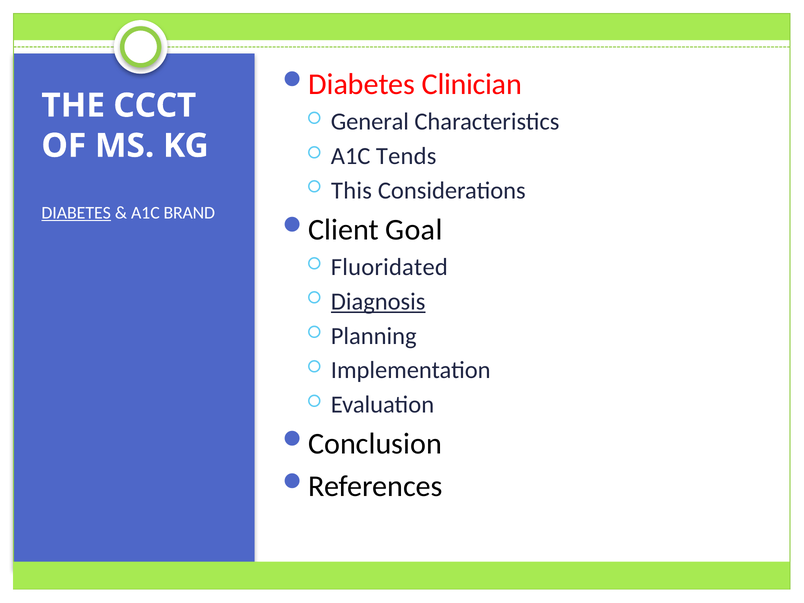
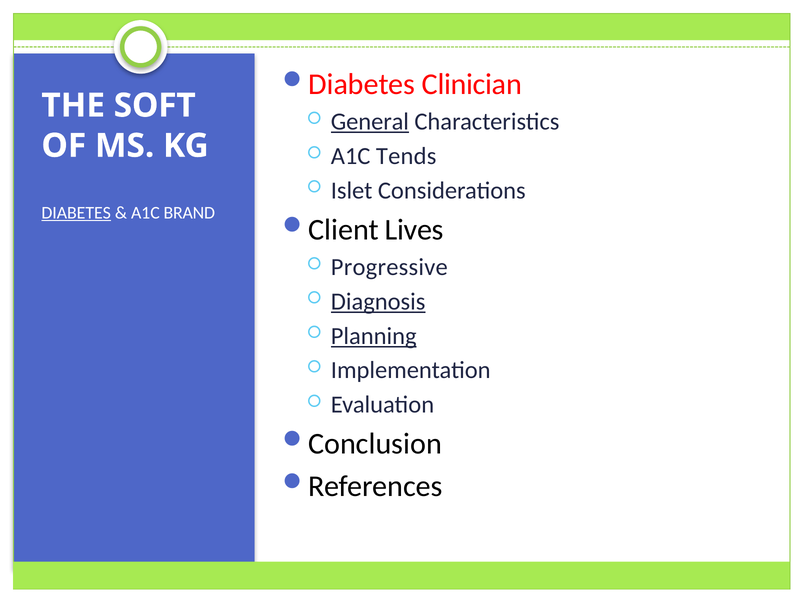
CCCT: CCCT -> SOFT
General underline: none -> present
This: This -> Islet
Goal: Goal -> Lives
Fluoridated: Fluoridated -> Progressive
Planning underline: none -> present
